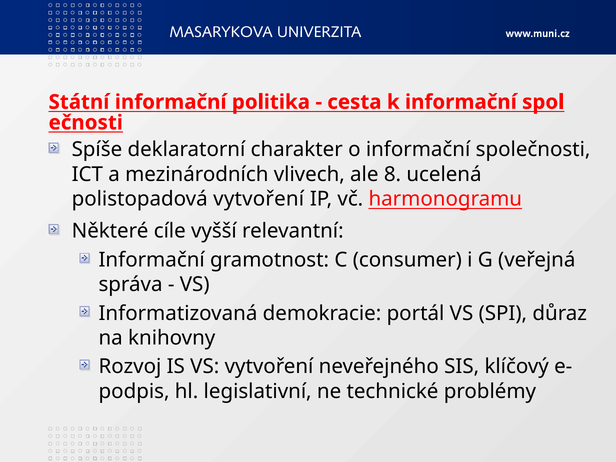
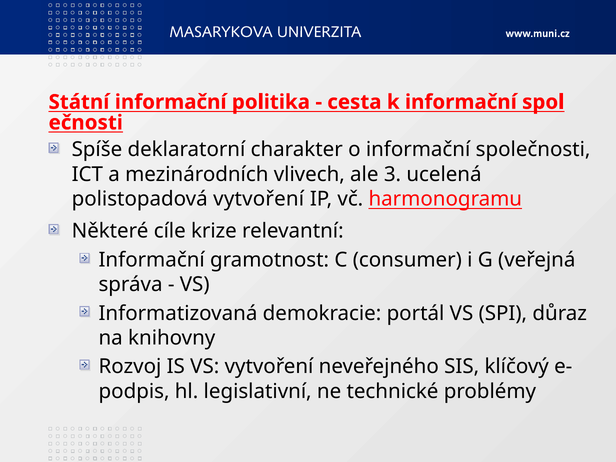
8: 8 -> 3
vyšší: vyšší -> krize
